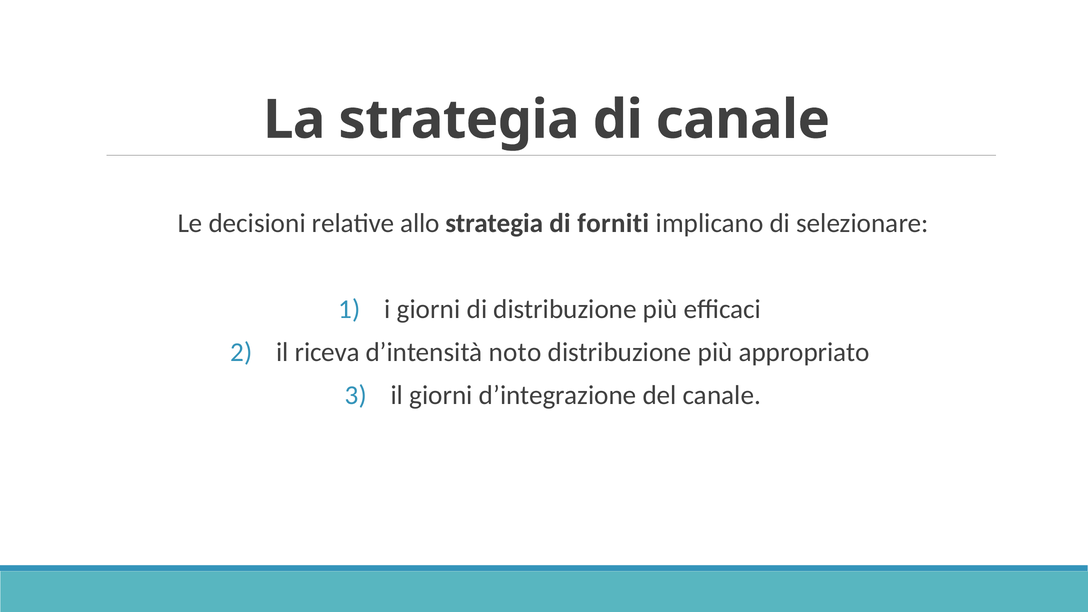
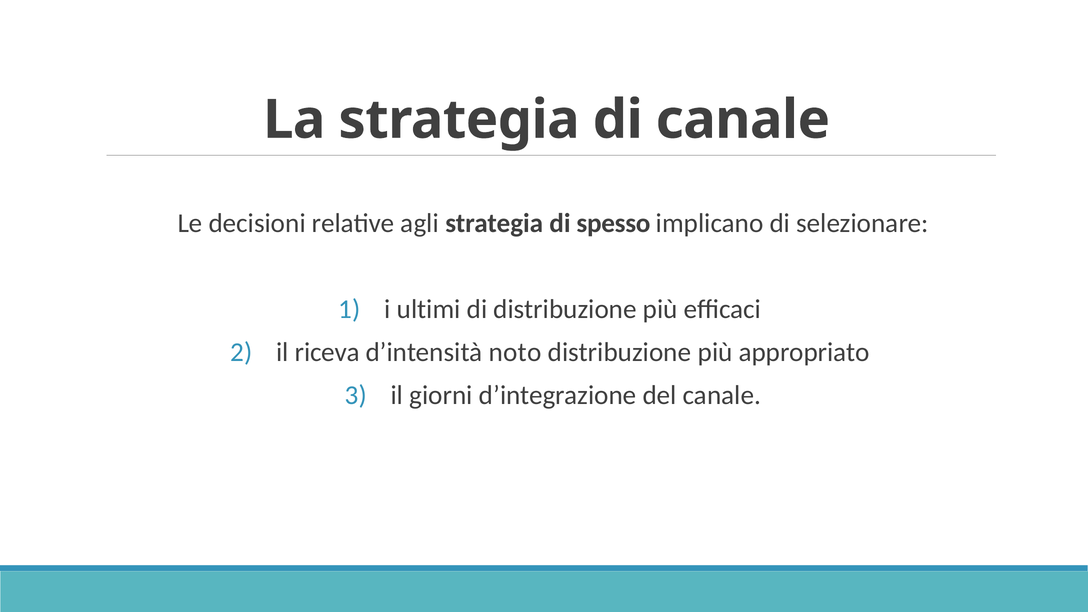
allo: allo -> agli
forniti: forniti -> spesso
i giorni: giorni -> ultimi
